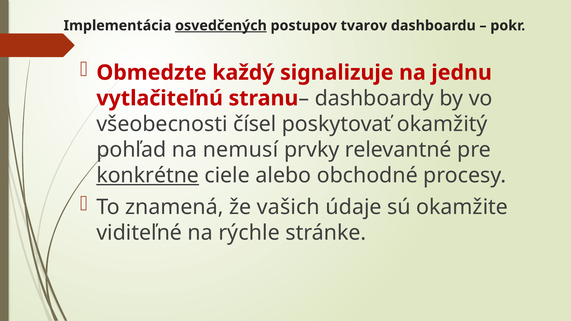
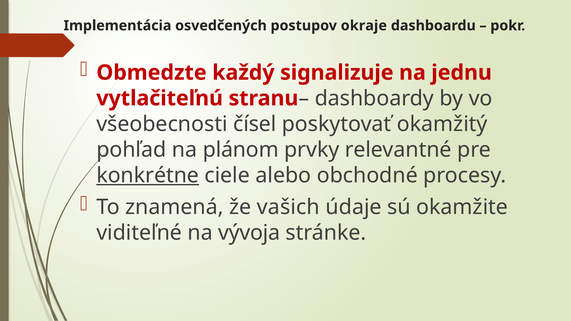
osvedčených underline: present -> none
tvarov: tvarov -> okraje
nemusí: nemusí -> plánom
rýchle: rýchle -> vývoja
